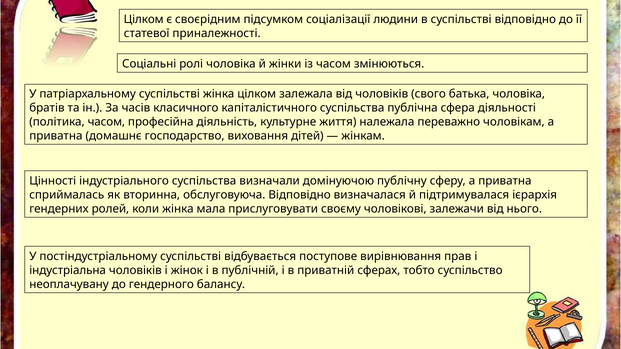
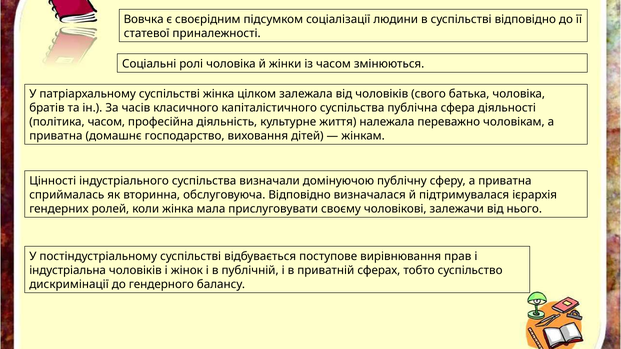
Цілком at (144, 19): Цілком -> Вовчка
неоплачувану: неоплачувану -> дискримінації
